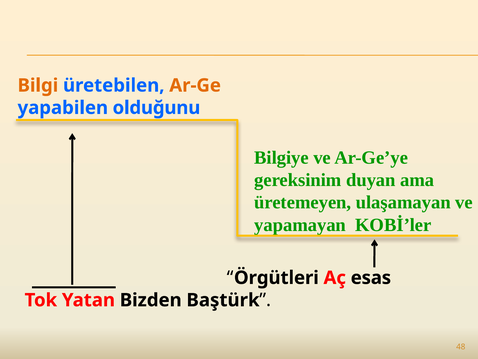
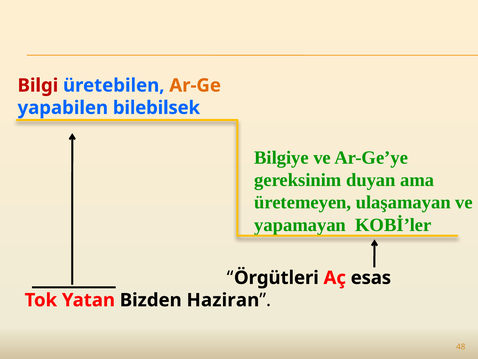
Bilgi colour: orange -> red
olduğunu: olduğunu -> bilebilsek
Baştürk: Baştürk -> Haziran
